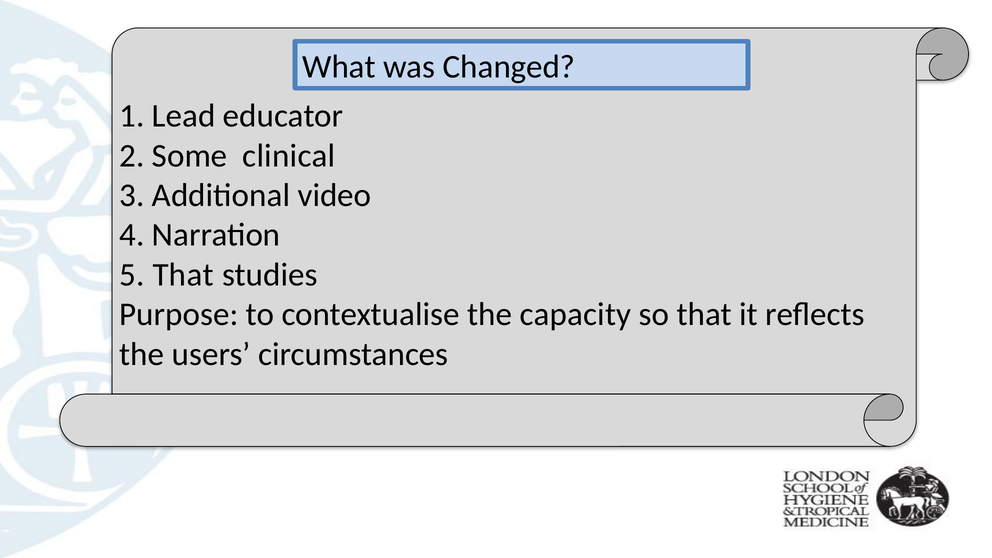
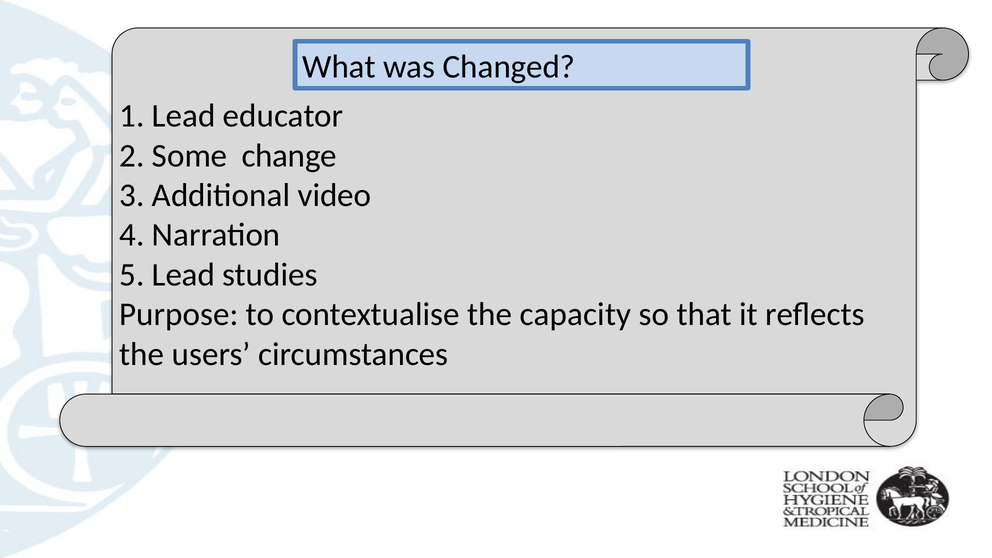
clinical: clinical -> change
5 That: That -> Lead
